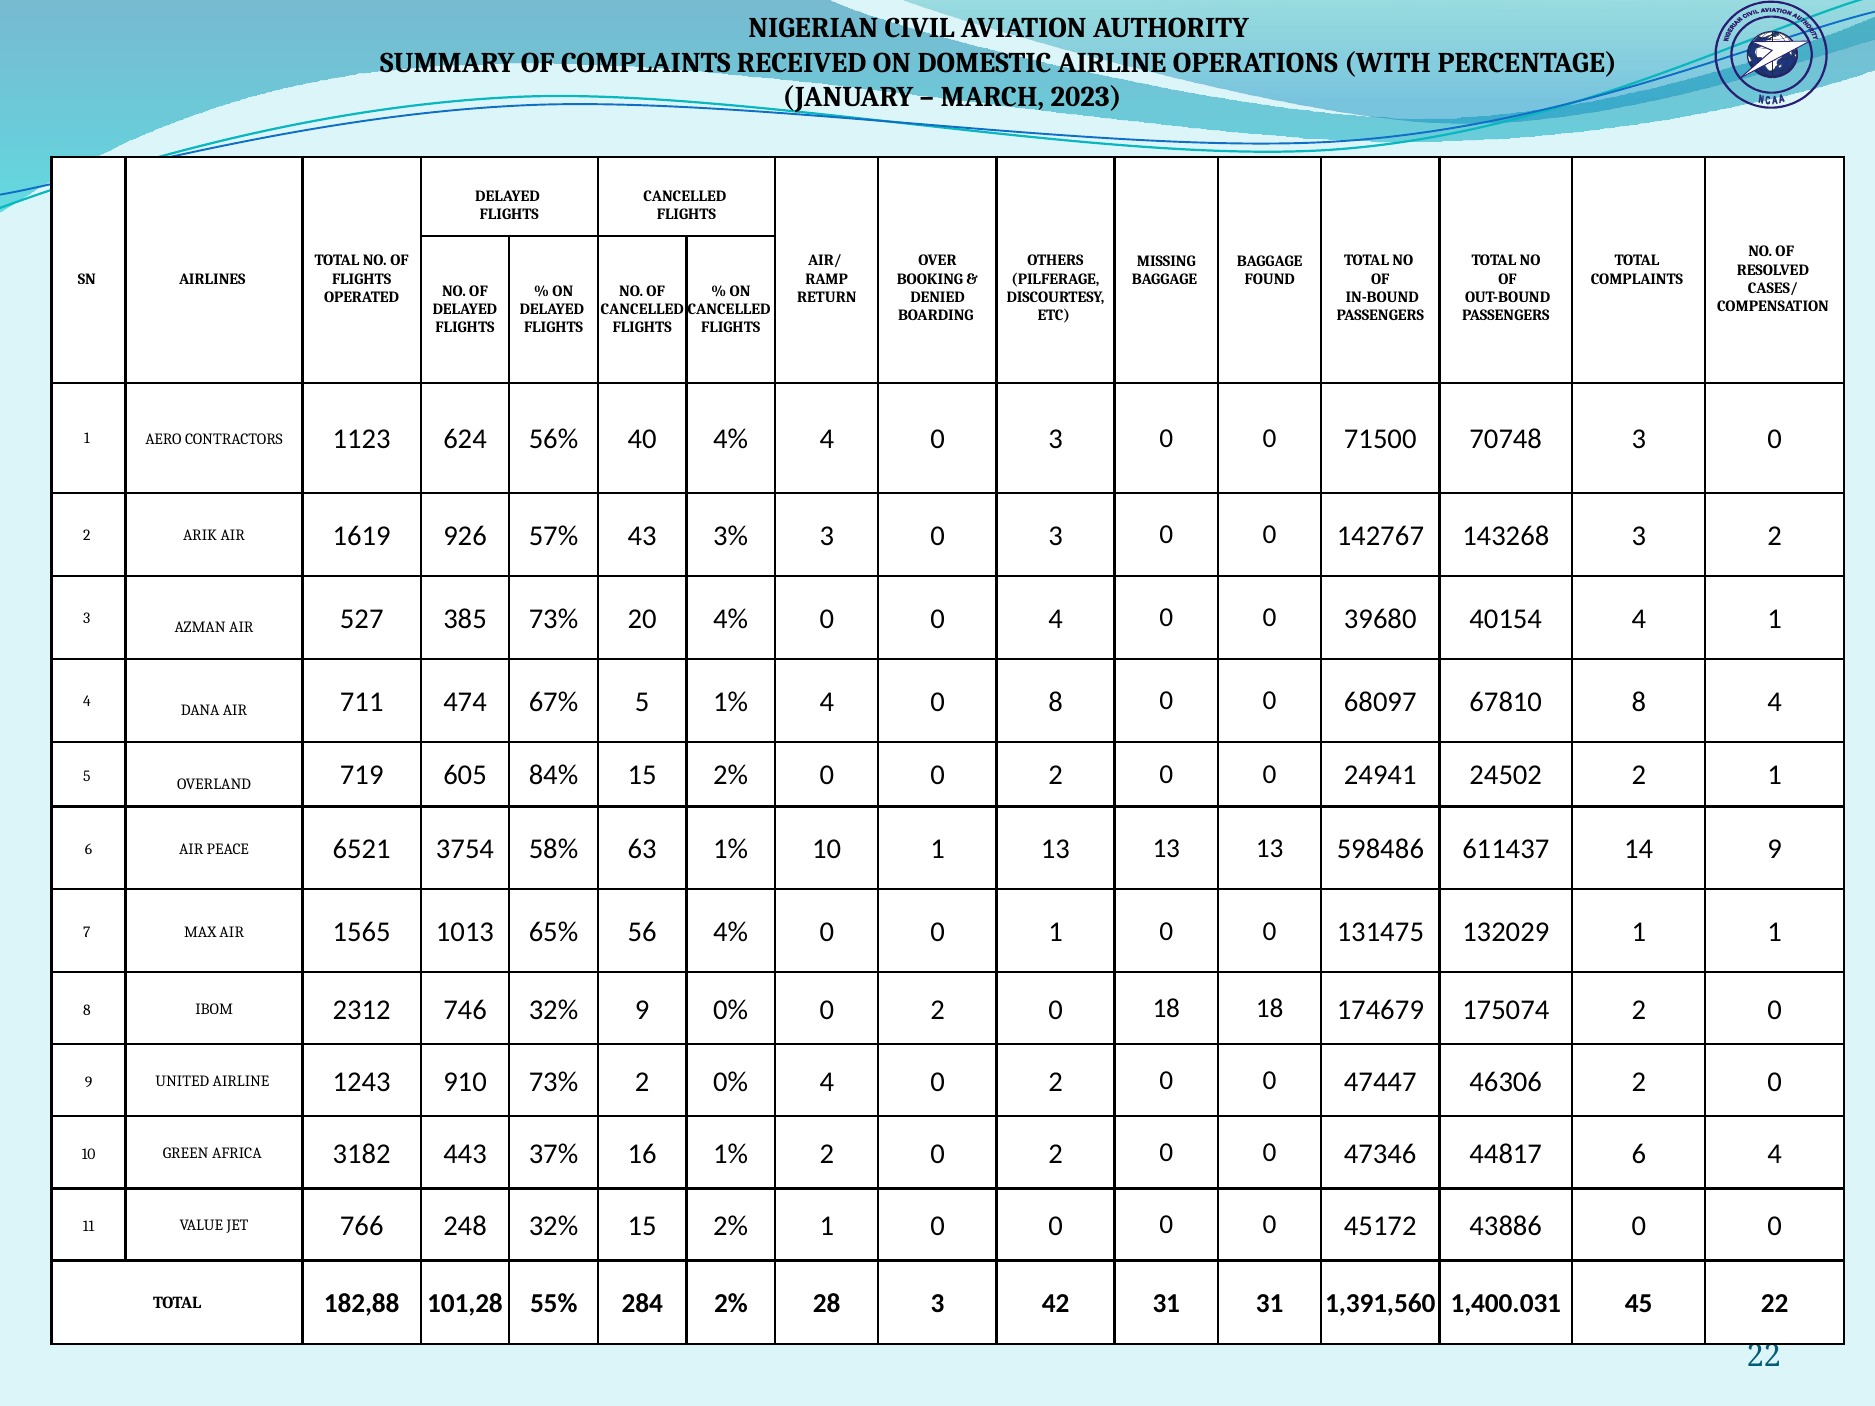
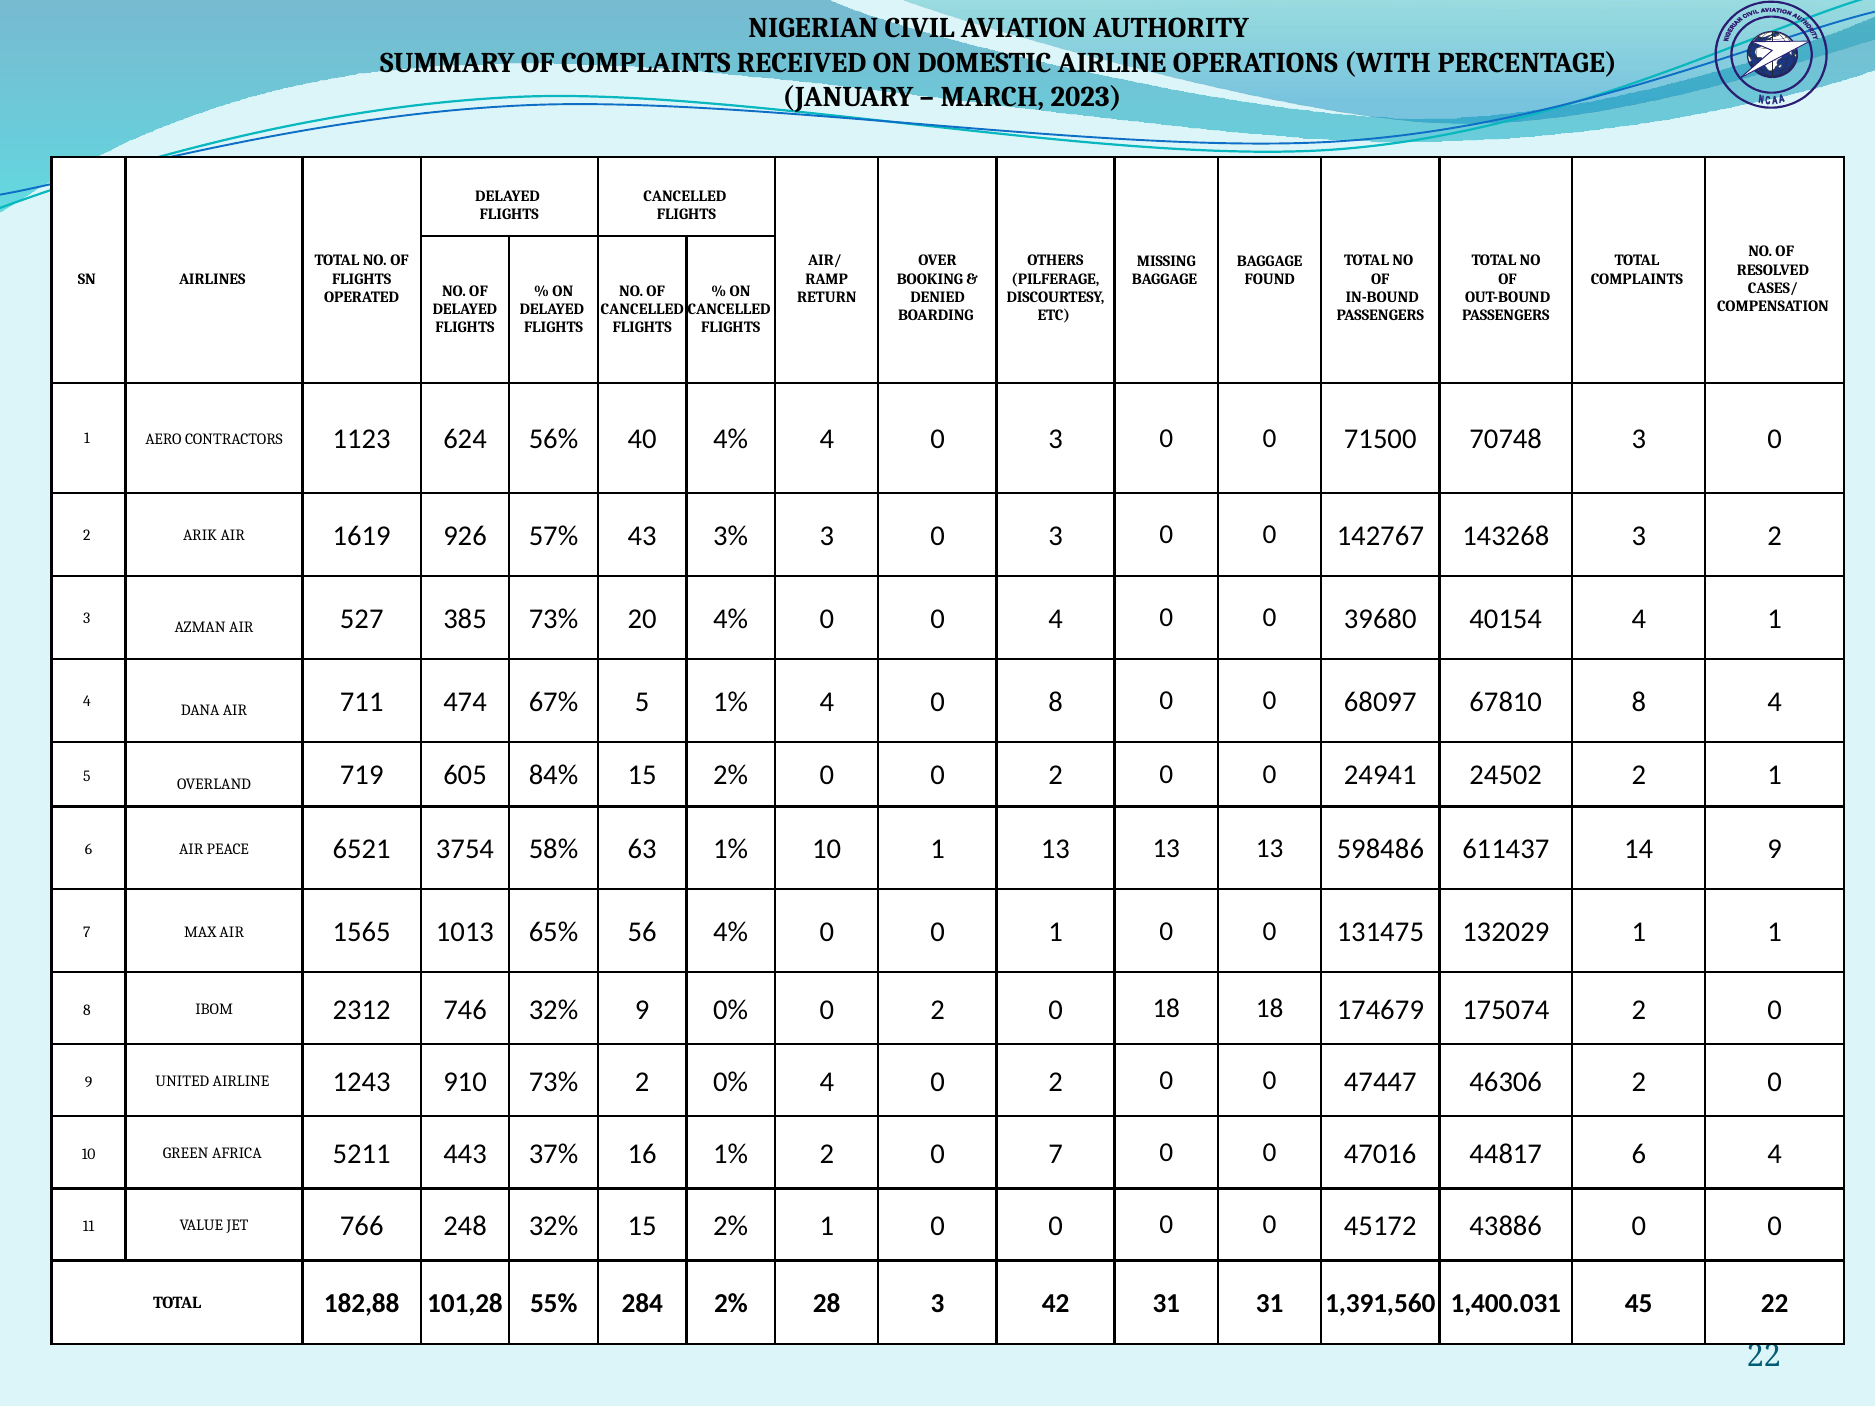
3182: 3182 -> 5211
2 0 2: 2 -> 7
47346: 47346 -> 47016
